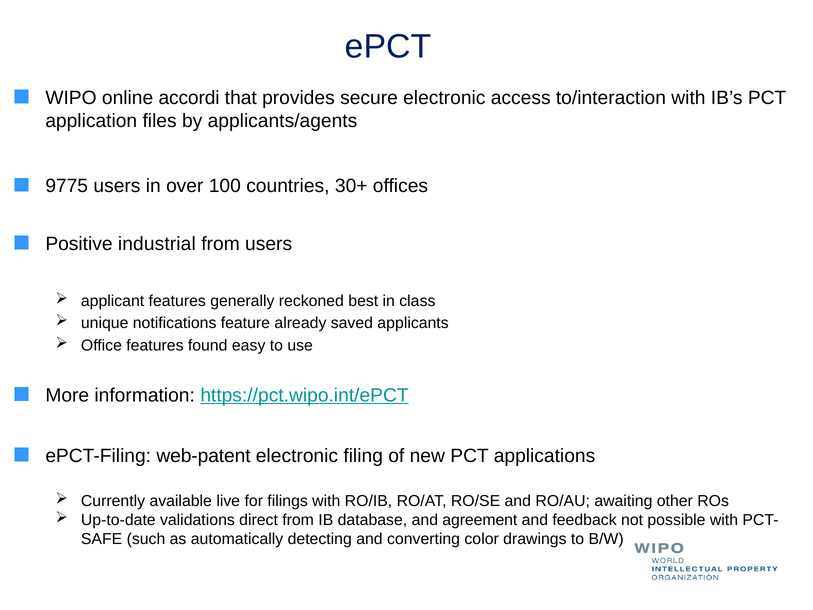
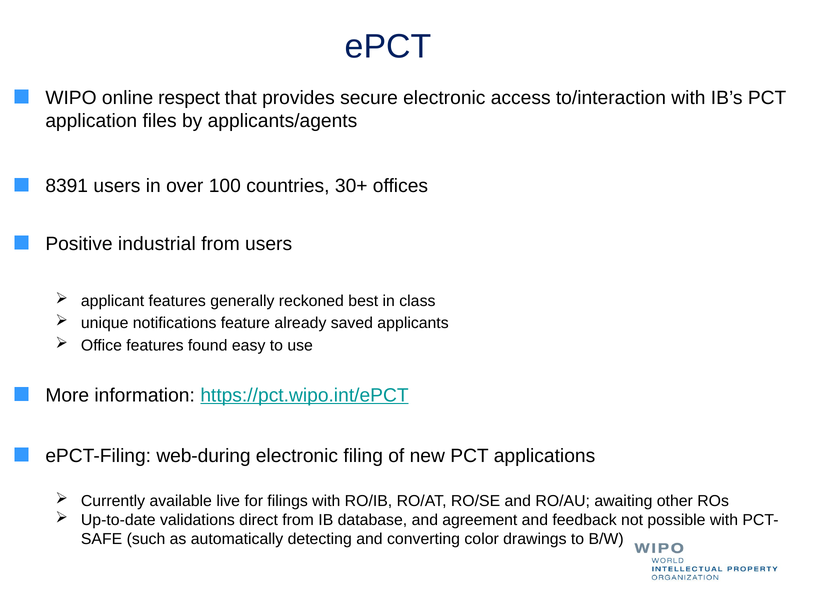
accordi: accordi -> respect
9775: 9775 -> 8391
web-patent: web-patent -> web-during
